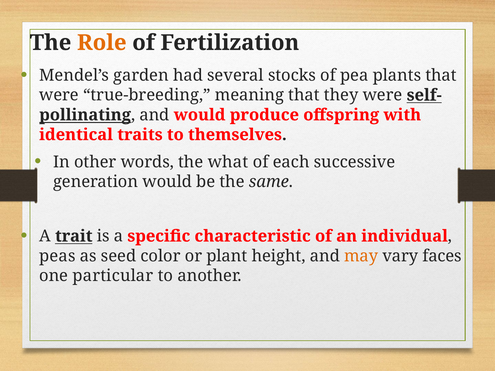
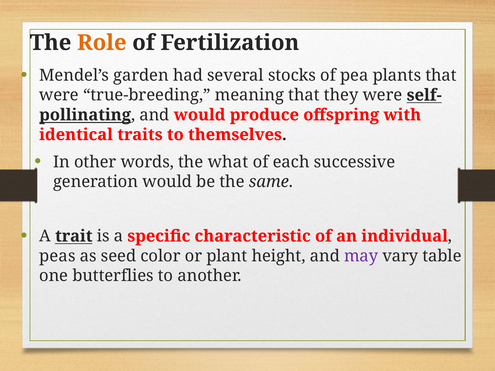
may colour: orange -> purple
faces: faces -> table
particular: particular -> butterflies
